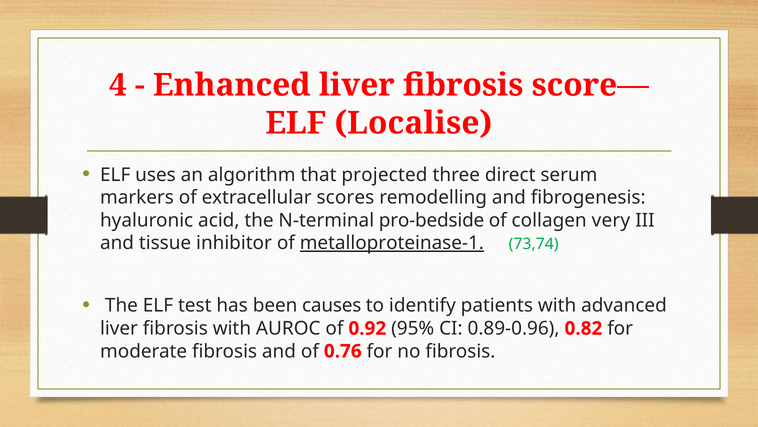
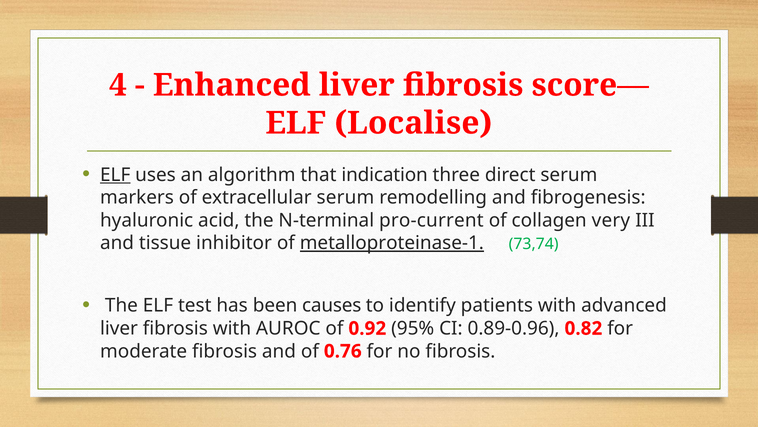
ELF at (115, 175) underline: none -> present
projected: projected -> indication
extracellular scores: scores -> serum
pro-bedside: pro-bedside -> pro-current
